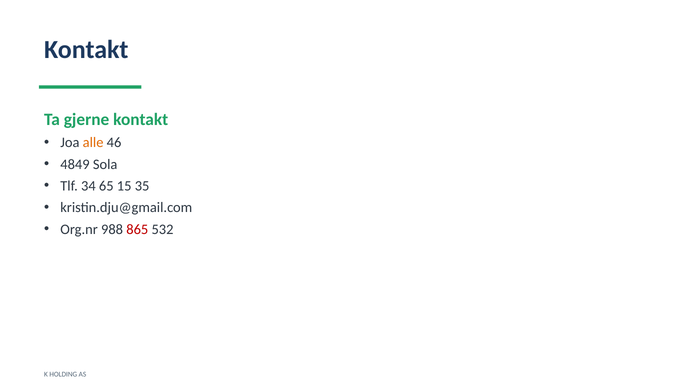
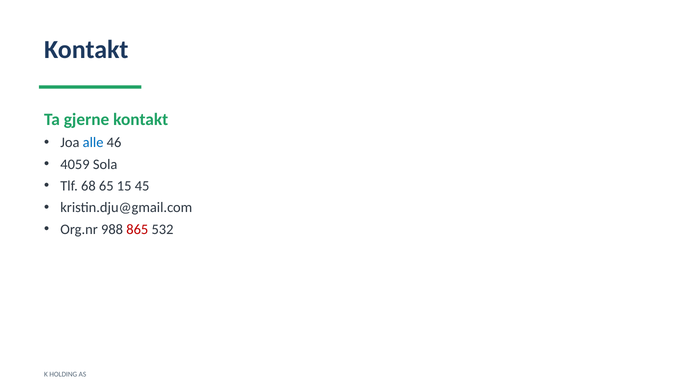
alle colour: orange -> blue
4849: 4849 -> 4059
34: 34 -> 68
35: 35 -> 45
